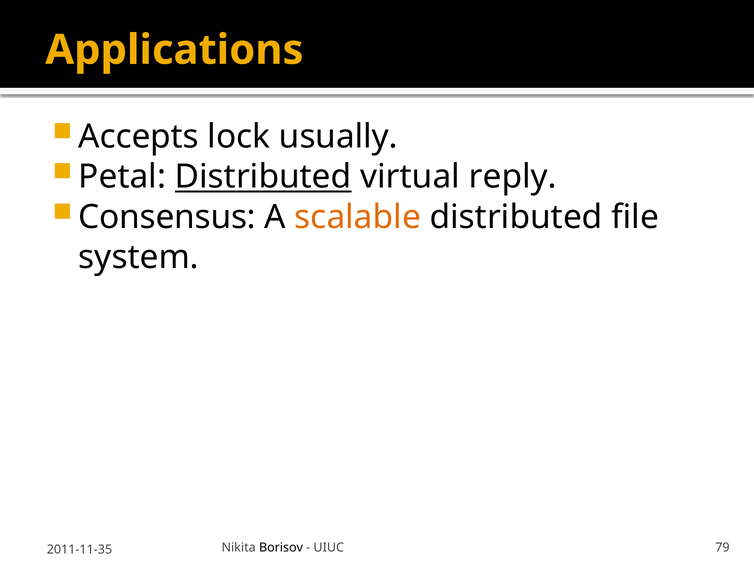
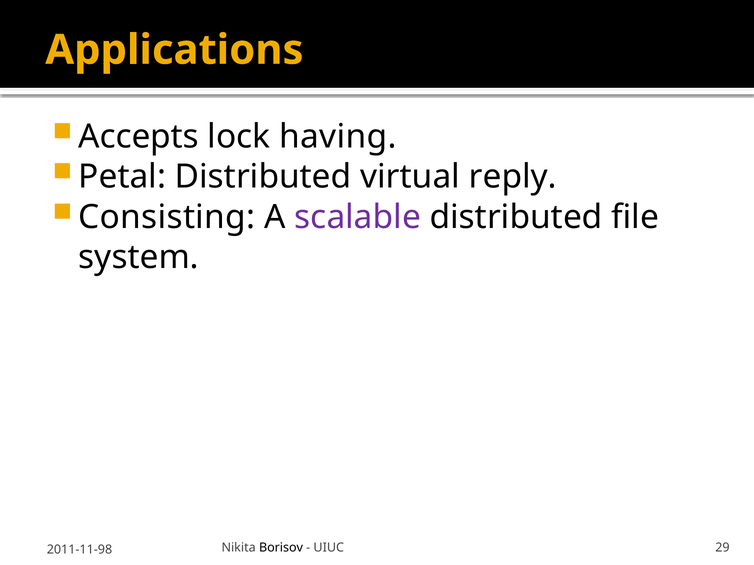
usually: usually -> having
Distributed at (263, 177) underline: present -> none
Consensus: Consensus -> Consisting
scalable colour: orange -> purple
79: 79 -> 29
2011-11-35: 2011-11-35 -> 2011-11-98
